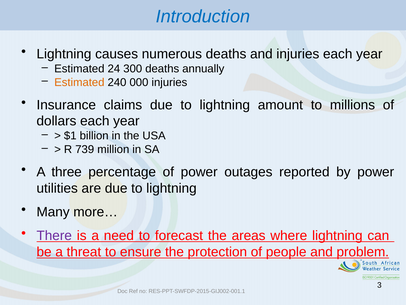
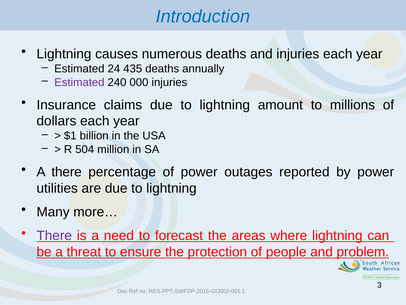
300: 300 -> 435
Estimated at (79, 82) colour: orange -> purple
739: 739 -> 504
A three: three -> there
